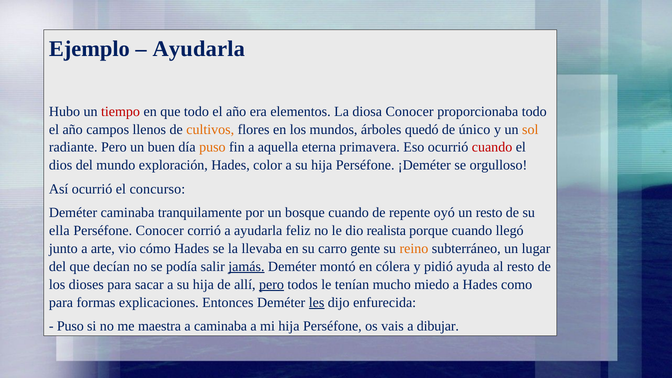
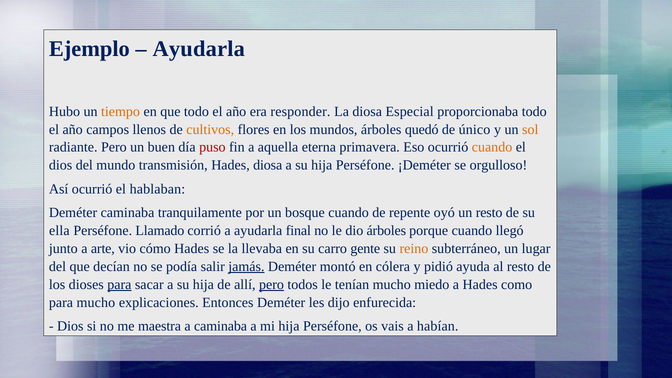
tiempo colour: red -> orange
elementos: elementos -> responder
diosa Conocer: Conocer -> Especial
puso at (212, 147) colour: orange -> red
cuando at (492, 147) colour: red -> orange
exploración: exploración -> transmisión
Hades color: color -> diosa
concurso: concurso -> hablaban
Perséfone Conocer: Conocer -> Llamado
feliz: feliz -> final
dio realista: realista -> árboles
para at (119, 284) underline: none -> present
para formas: formas -> mucho
les underline: present -> none
Puso at (70, 326): Puso -> Dios
dibujar: dibujar -> habían
